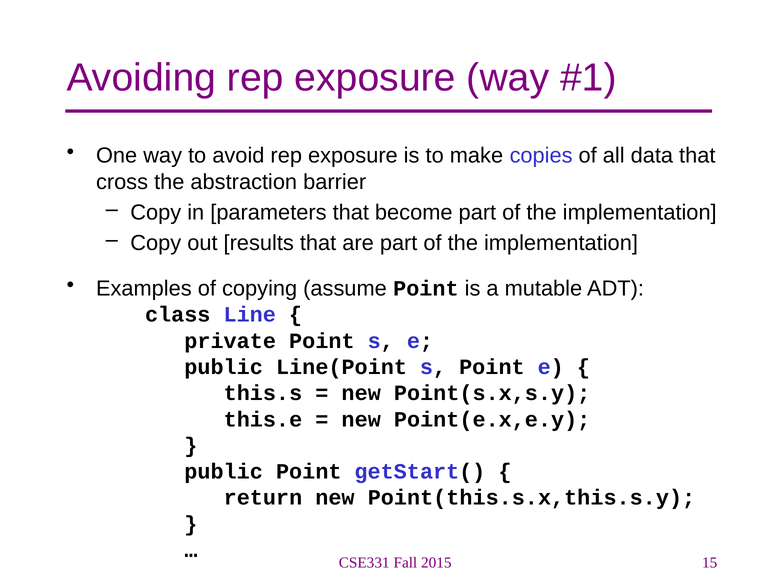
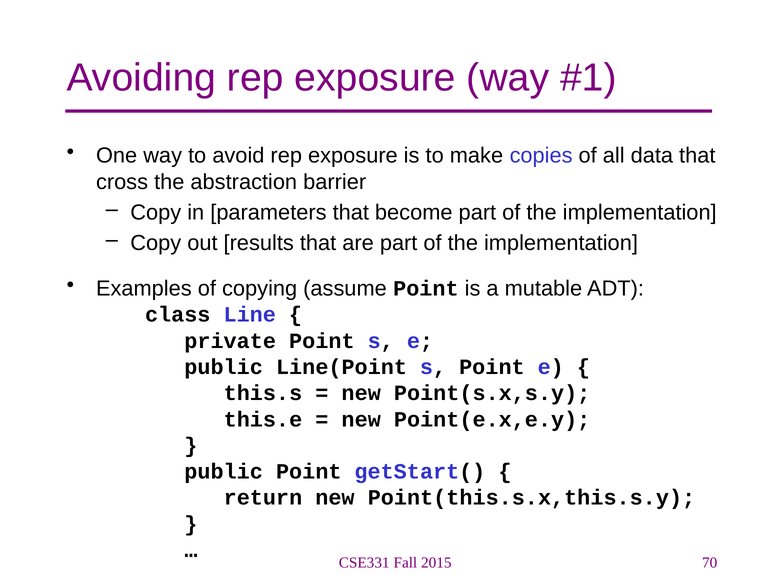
15: 15 -> 70
